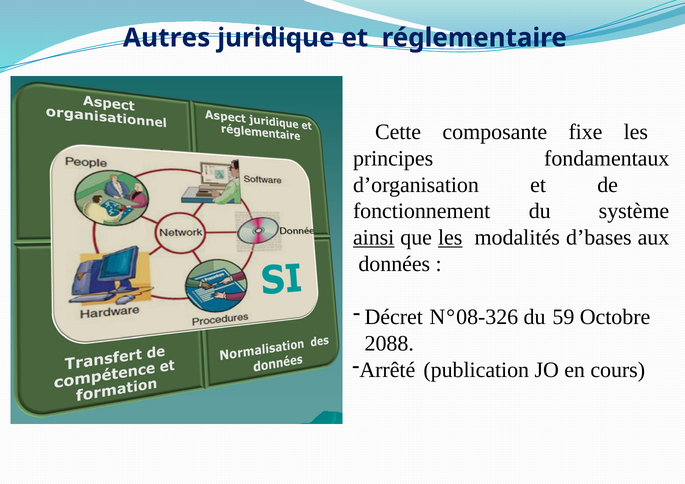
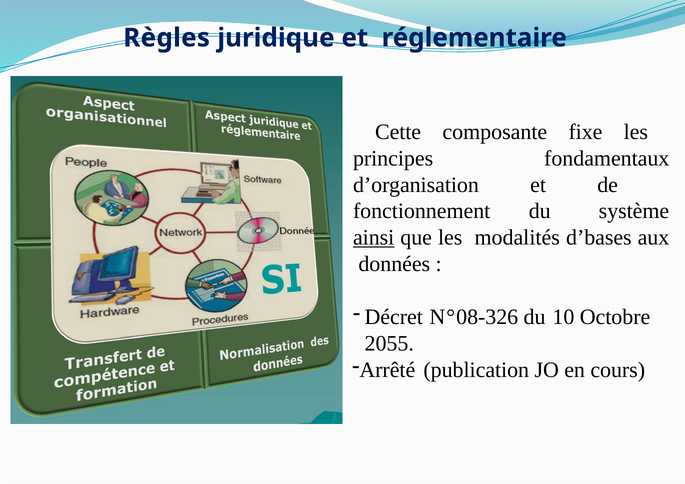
Autres: Autres -> Règles
les at (450, 238) underline: present -> none
59: 59 -> 10
2088: 2088 -> 2055
